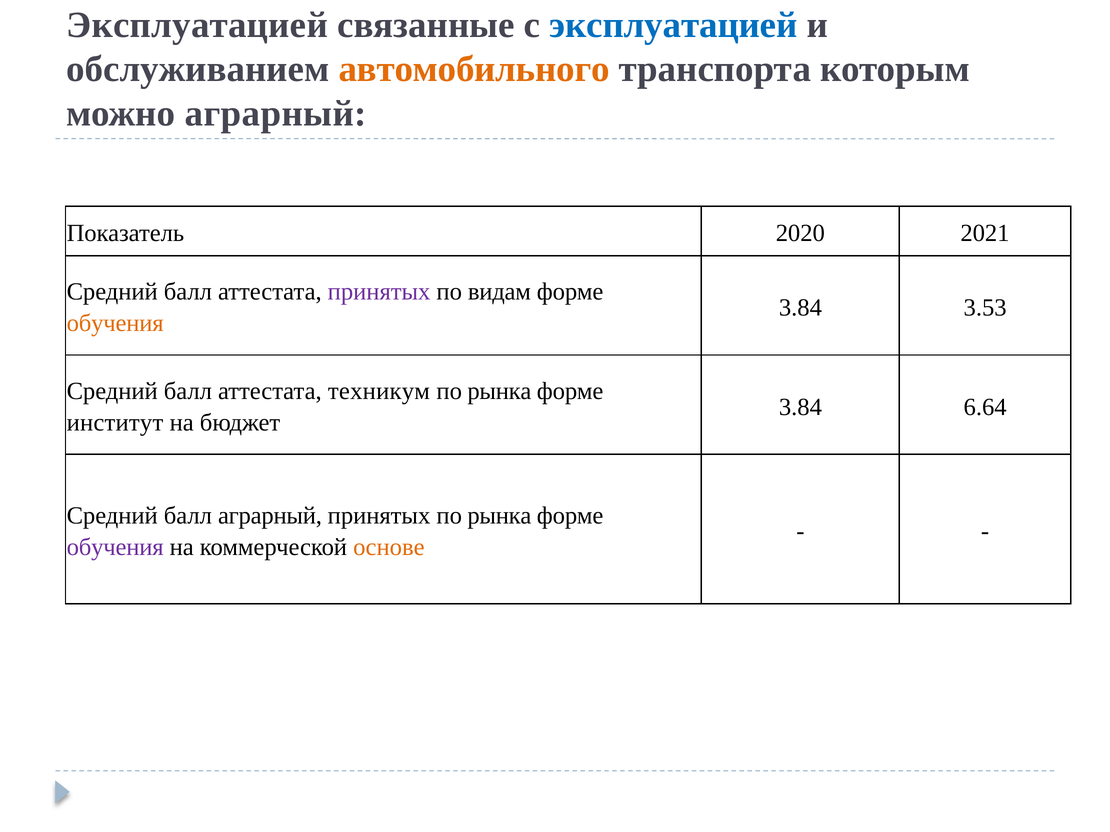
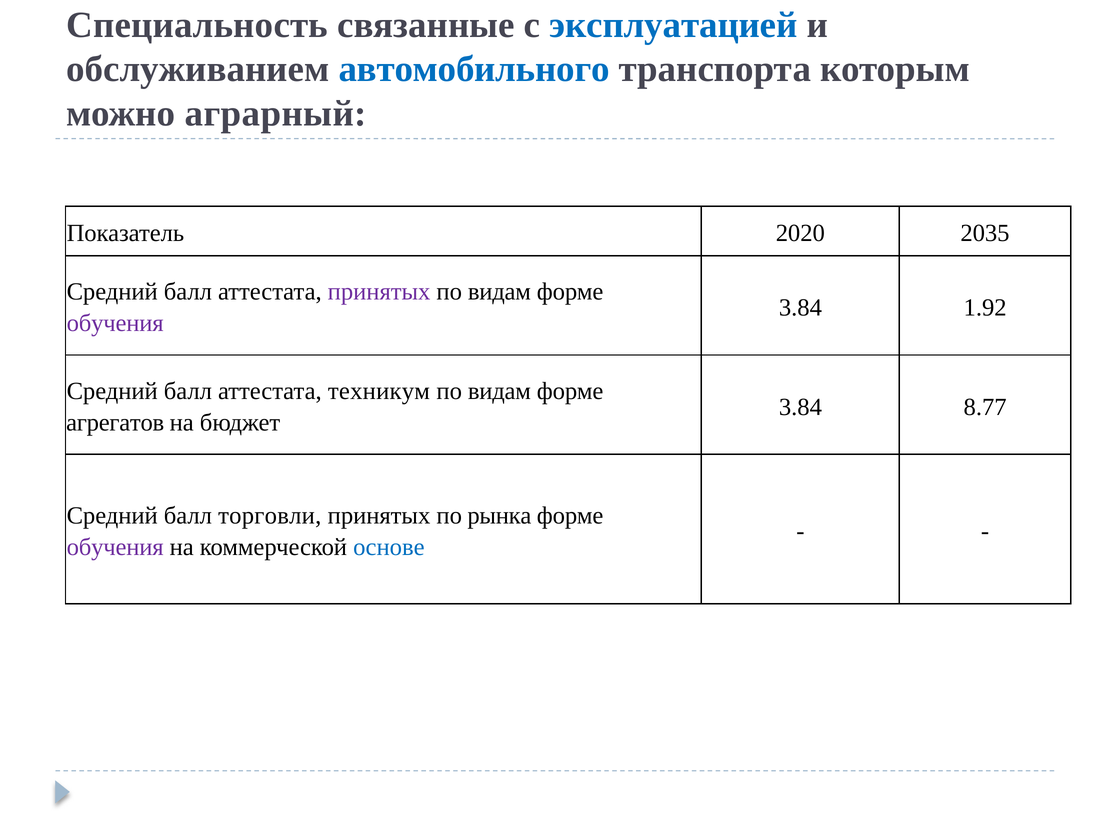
Эксплуатацией at (197, 25): Эксплуатацией -> Специальность
автомобильного colour: orange -> blue
2021: 2021 -> 2035
3.53: 3.53 -> 1.92
обучения at (115, 324) colour: orange -> purple
рынка at (499, 391): рынка -> видам
6.64: 6.64 -> 8.77
институт: институт -> агрегатов
балл аграрный: аграрный -> торговли
основе colour: orange -> blue
